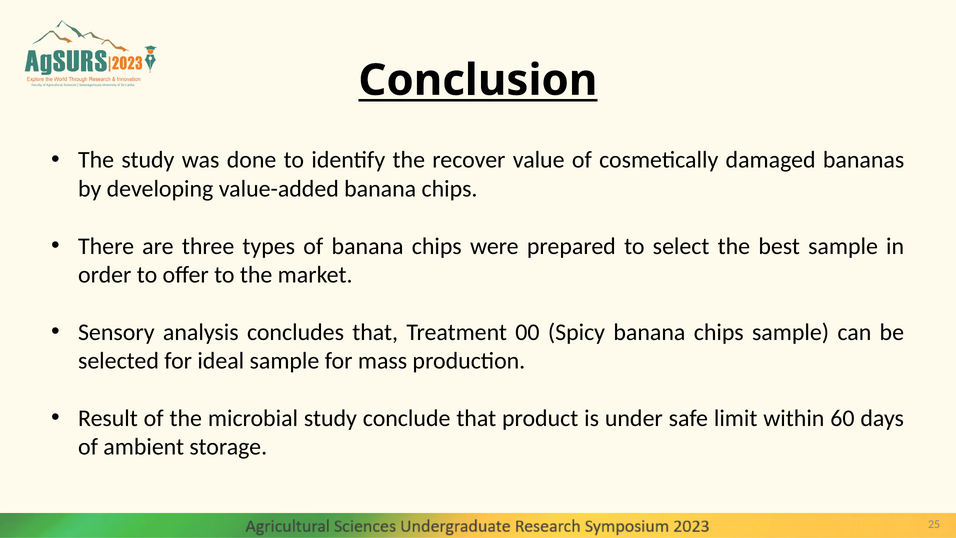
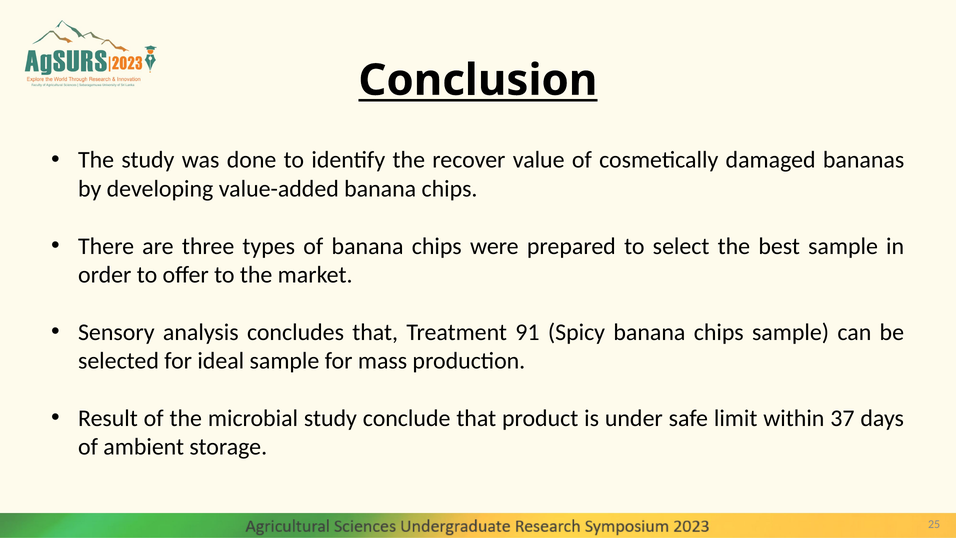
00: 00 -> 91
60: 60 -> 37
